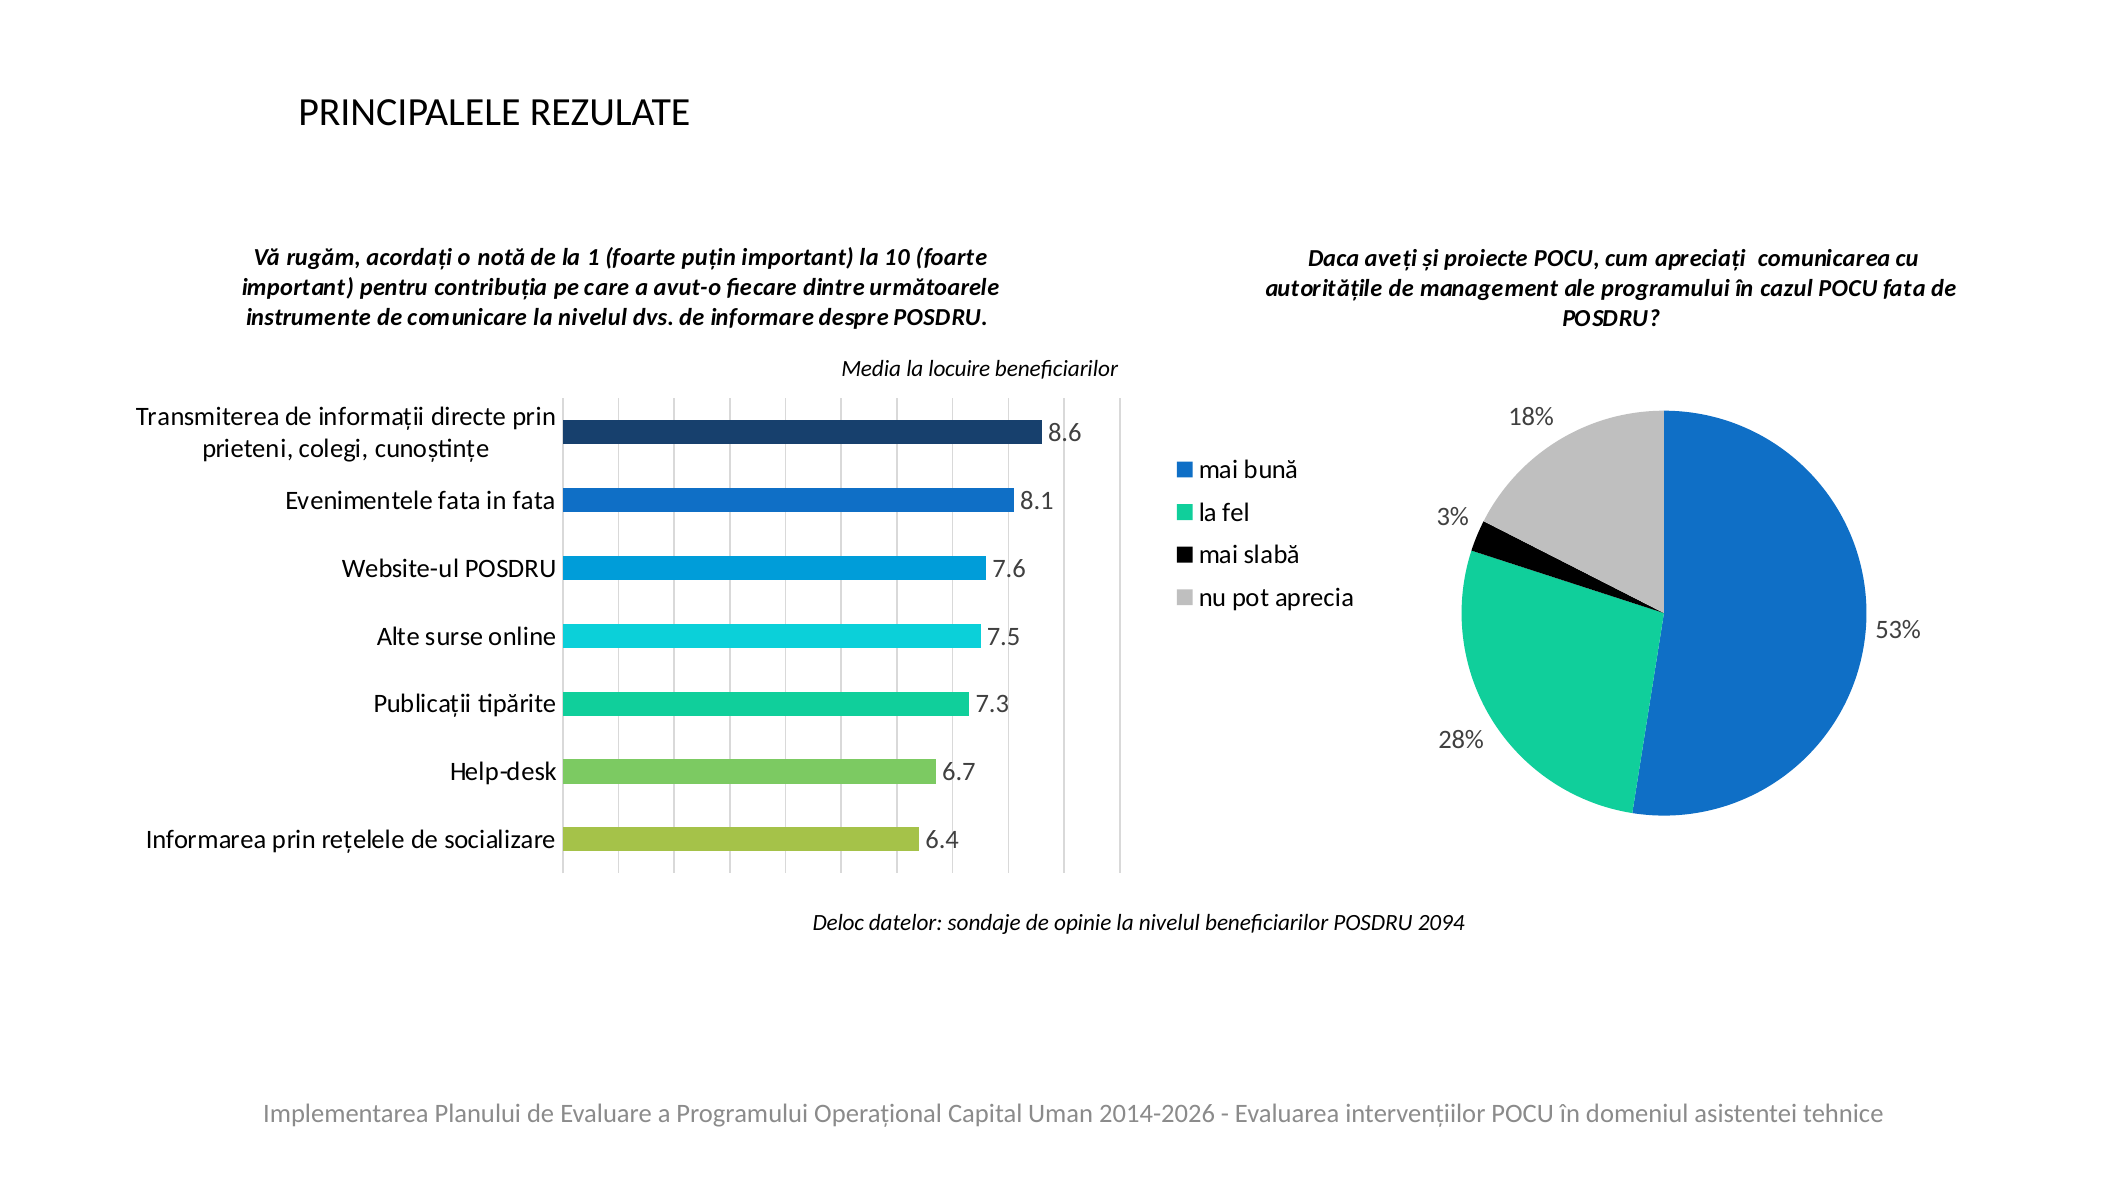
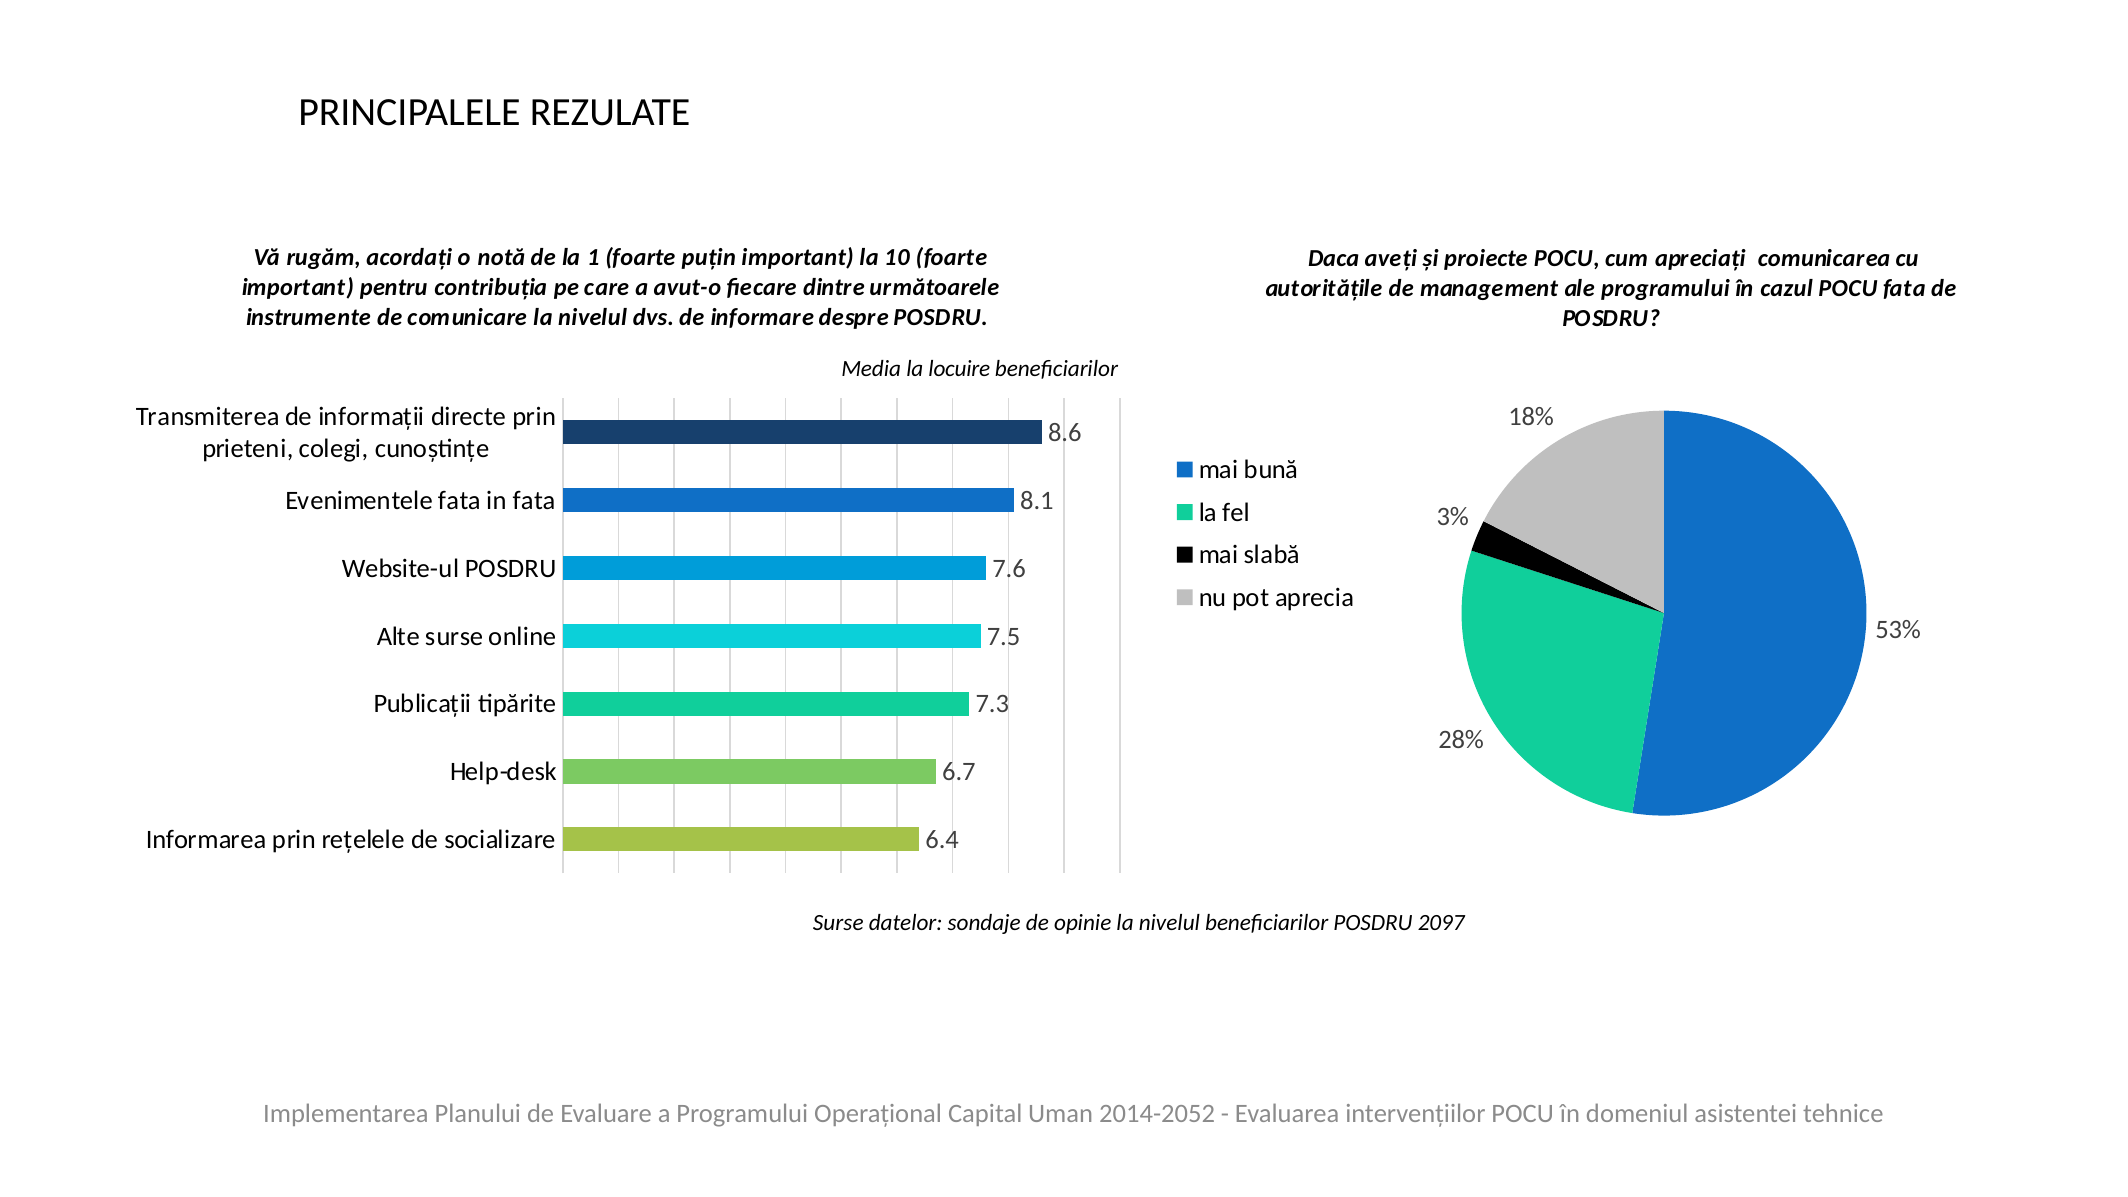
Deloc at (838, 923): Deloc -> Surse
2094: 2094 -> 2097
2014-2026: 2014-2026 -> 2014-2052
